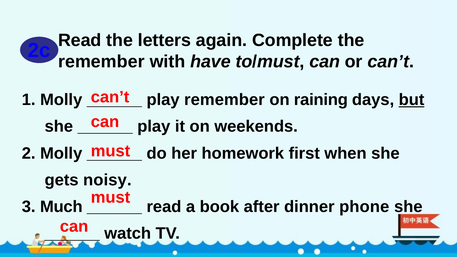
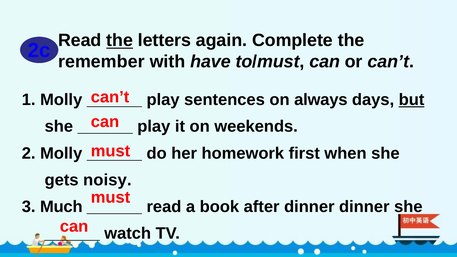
the at (120, 40) underline: none -> present
play remember: remember -> sentences
raining: raining -> always
dinner phone: phone -> dinner
